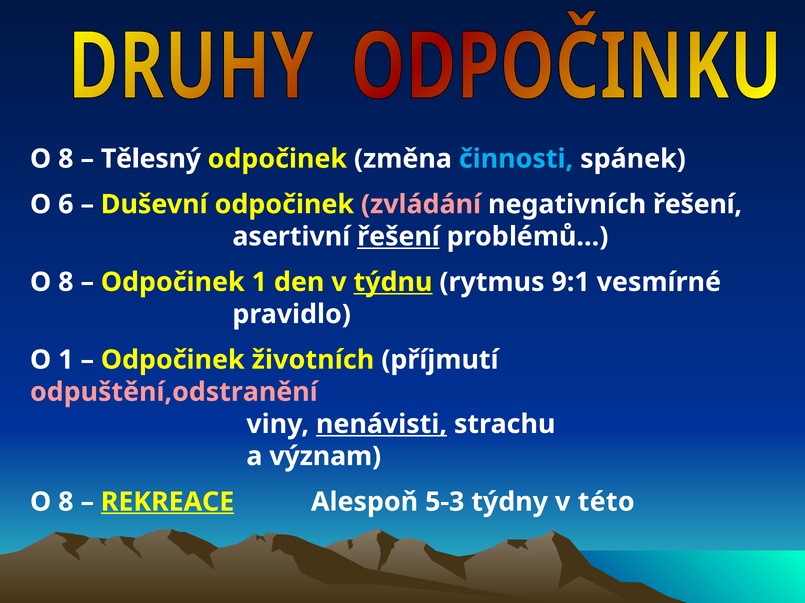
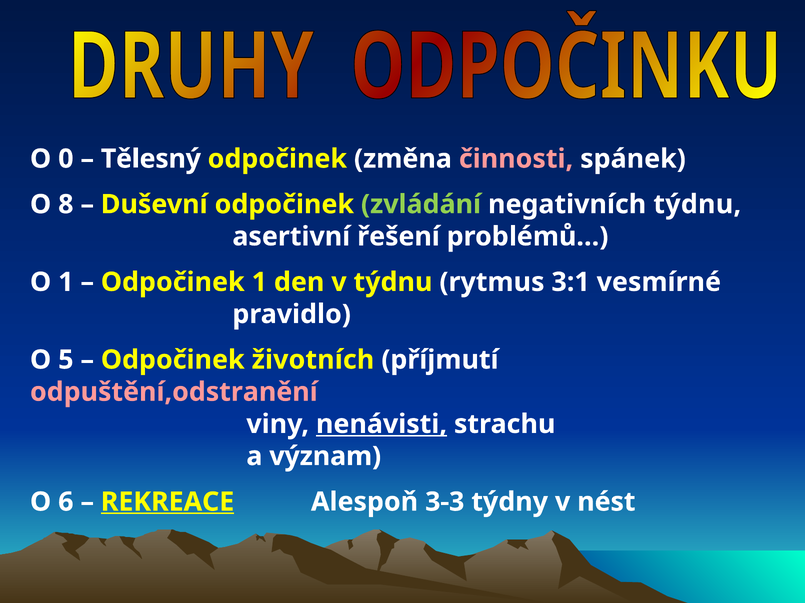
8 at (66, 159): 8 -> 0
činnosti colour: light blue -> pink
6: 6 -> 8
zvládání colour: pink -> light green
negativních řešení: řešení -> týdnu
řešení at (398, 237) underline: present -> none
8 at (66, 282): 8 -> 1
týdnu at (393, 282) underline: present -> none
9:1: 9:1 -> 3:1
O 1: 1 -> 5
8 at (66, 502): 8 -> 6
5-3: 5-3 -> 3-3
této: této -> nést
